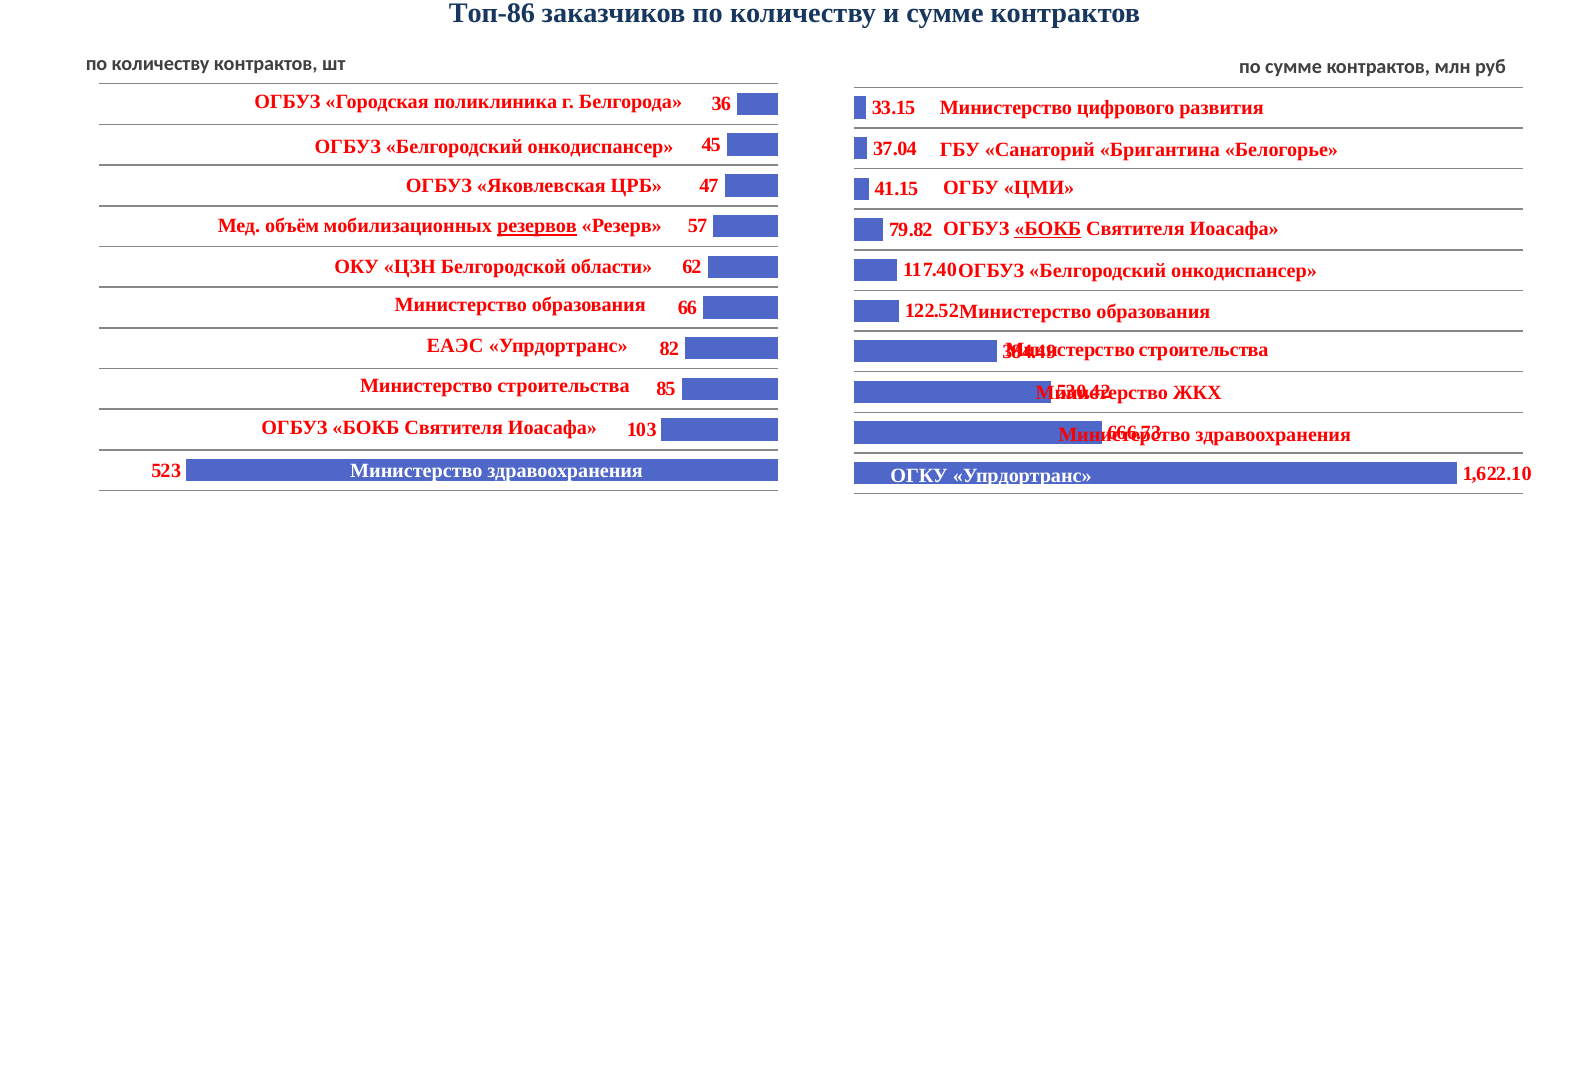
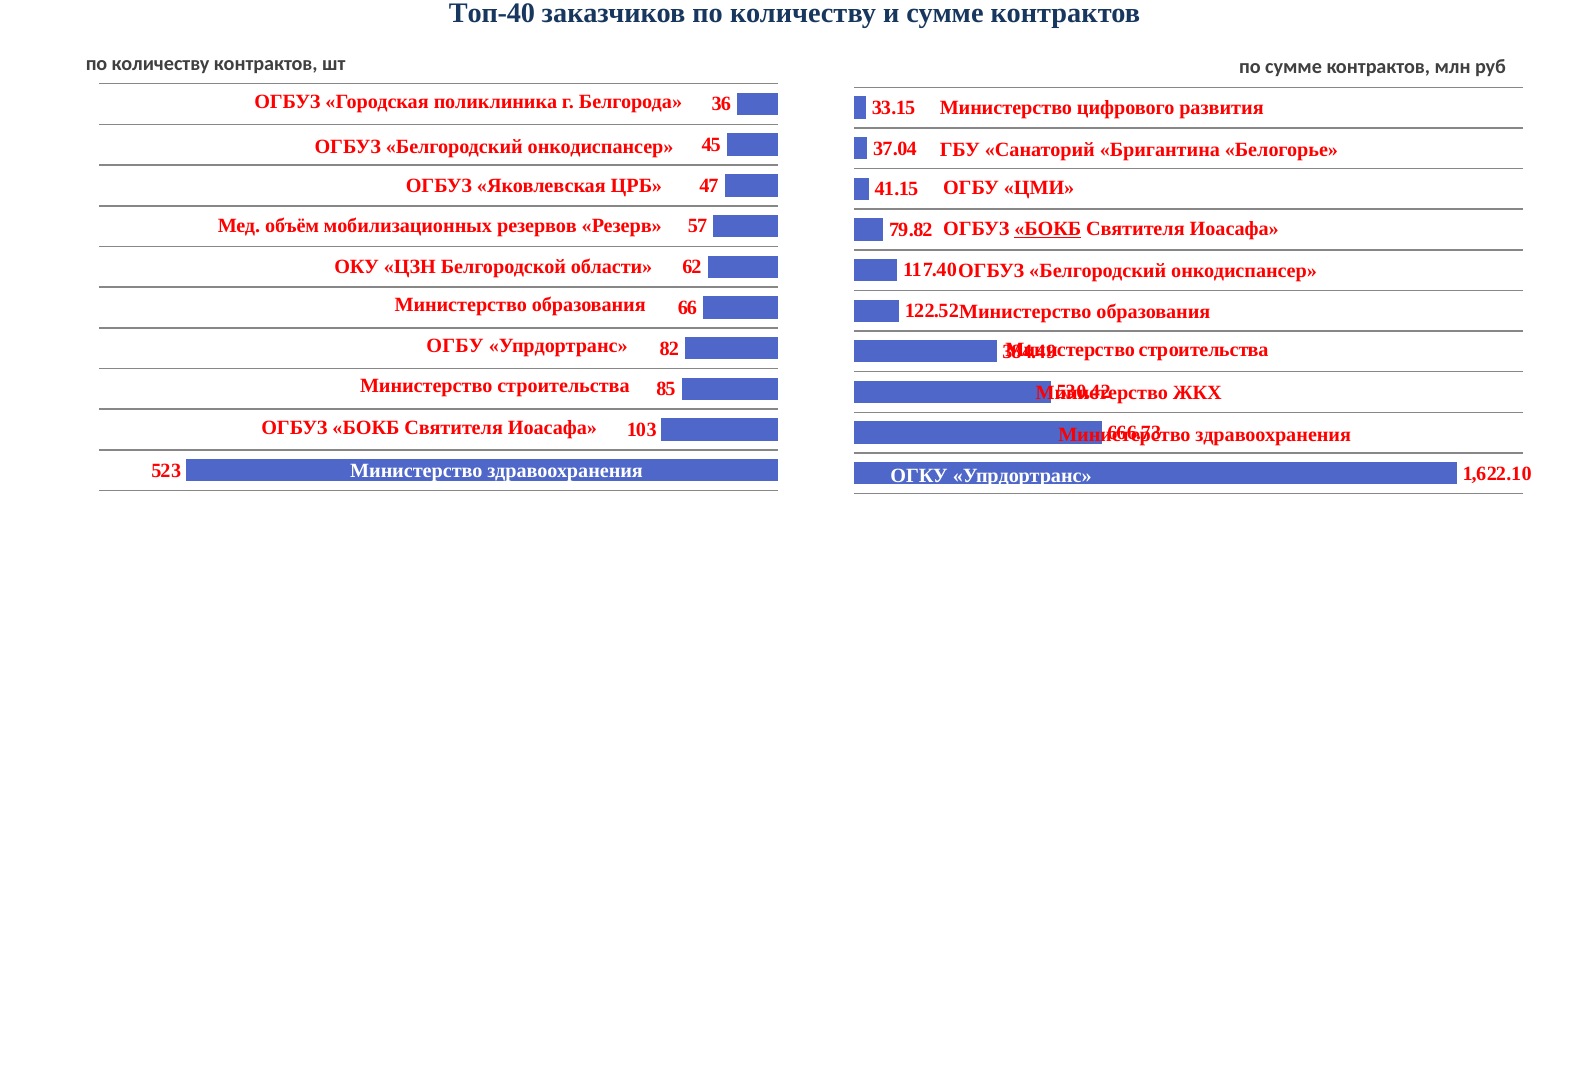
Топ-86: Топ-86 -> Топ-40
резервов underline: present -> none
ЕАЭС at (455, 346): ЕАЭС -> ОГБУ
